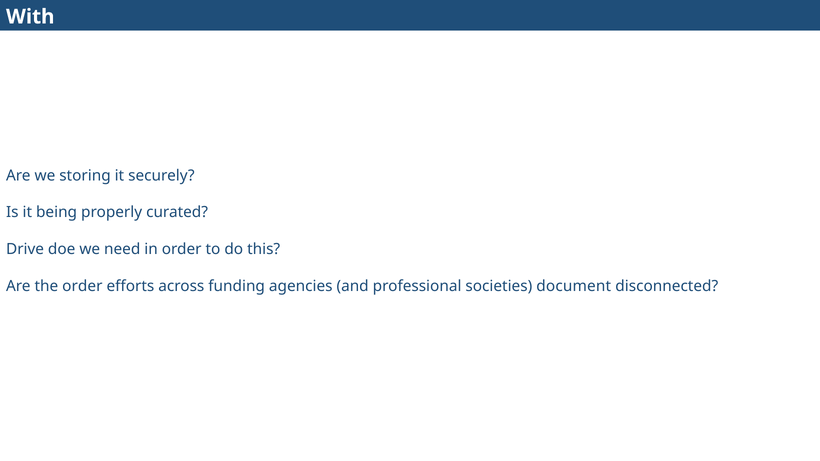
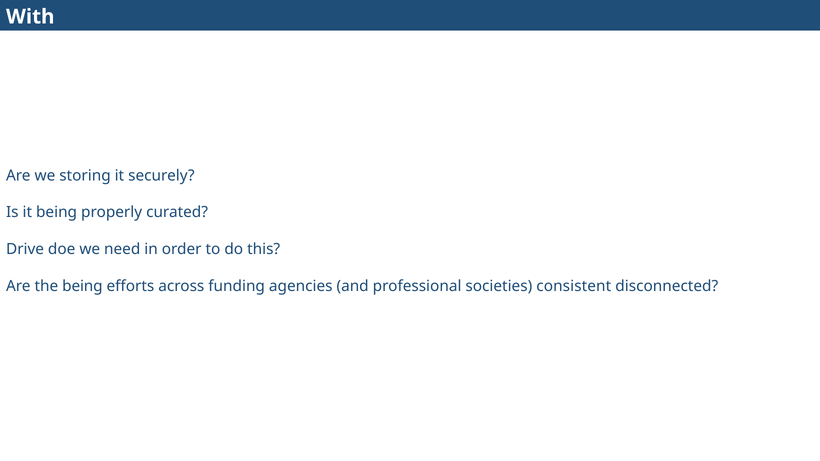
the order: order -> being
document: document -> consistent
